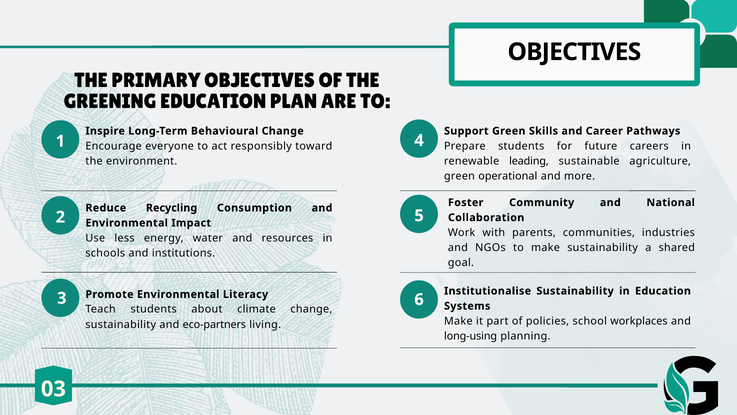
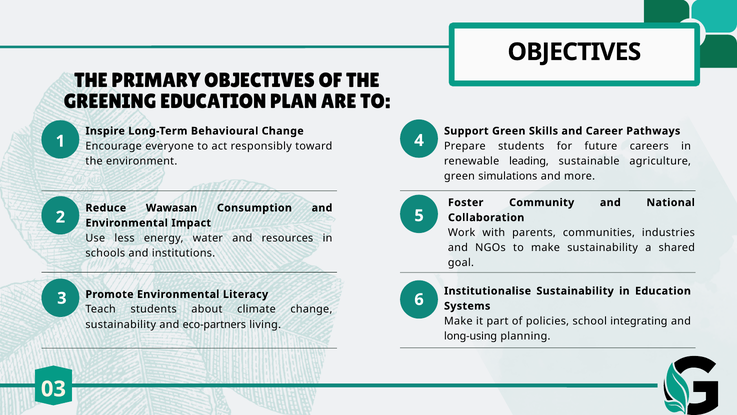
operational: operational -> simulations
Recycling: Recycling -> Wawasan
workplaces: workplaces -> integrating
